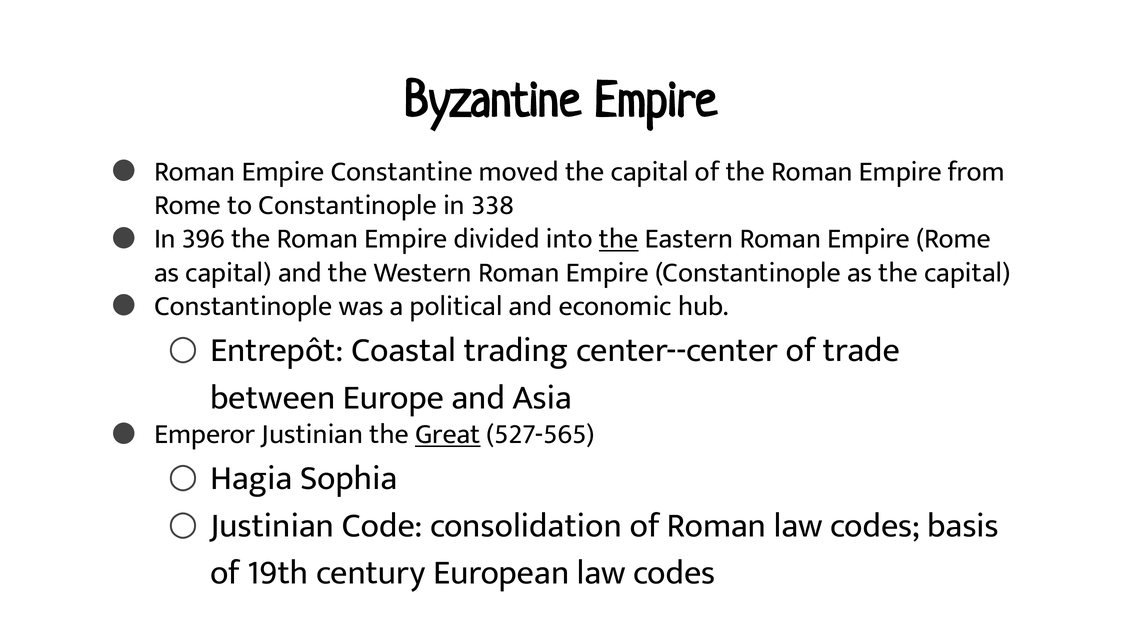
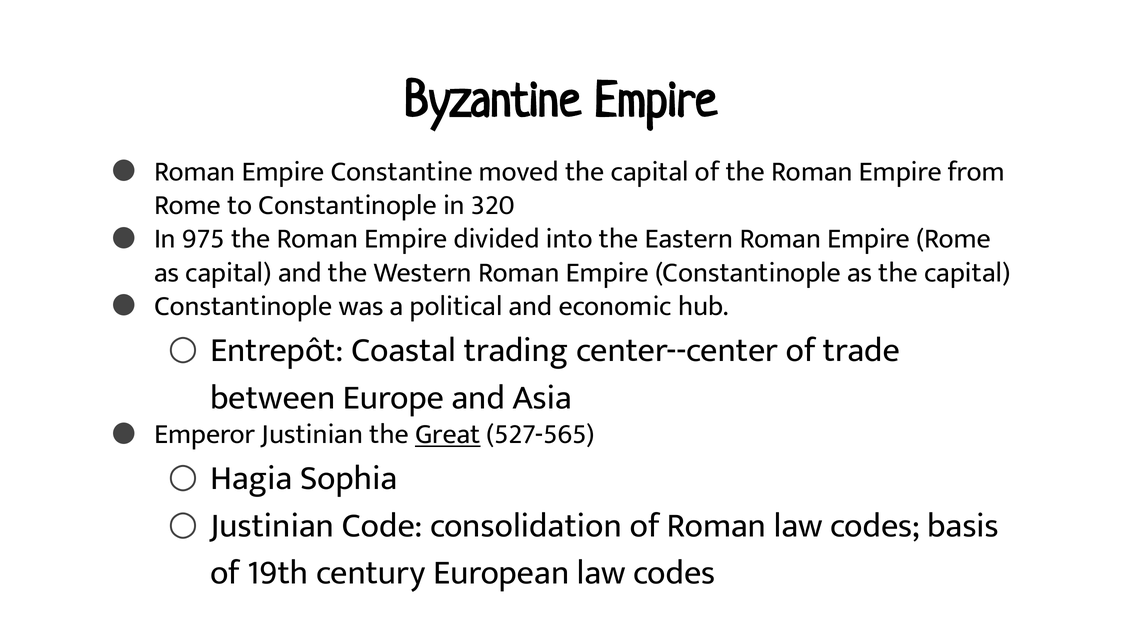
338: 338 -> 320
396: 396 -> 975
the at (619, 239) underline: present -> none
